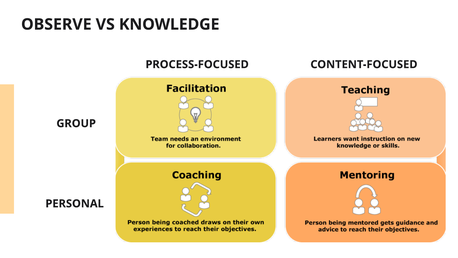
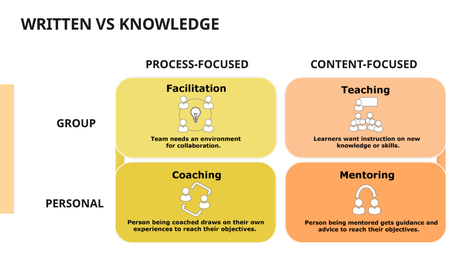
OBSERVE: OBSERVE -> WRITTEN
